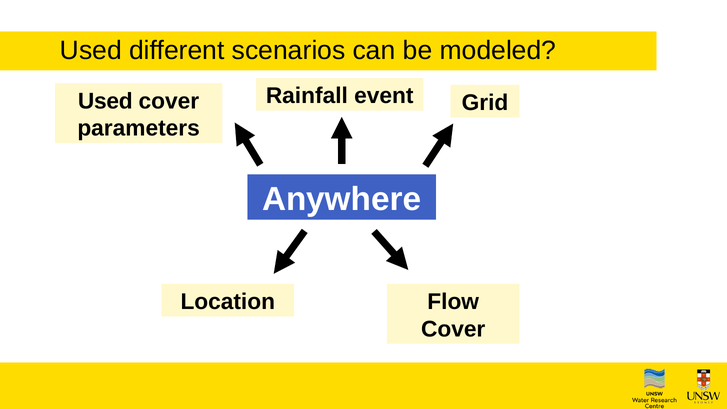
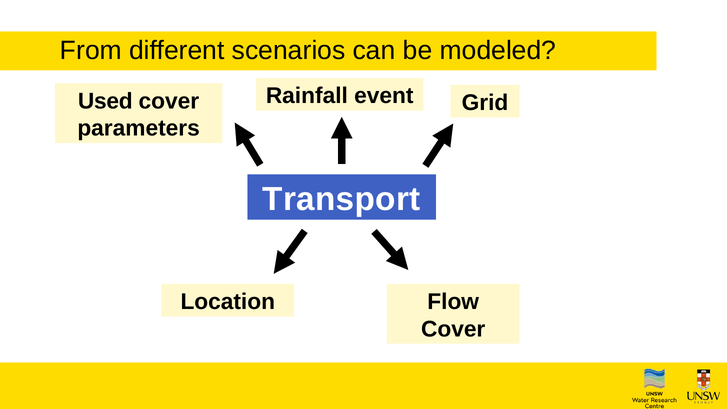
Used at (91, 51): Used -> From
Anywhere: Anywhere -> Transport
